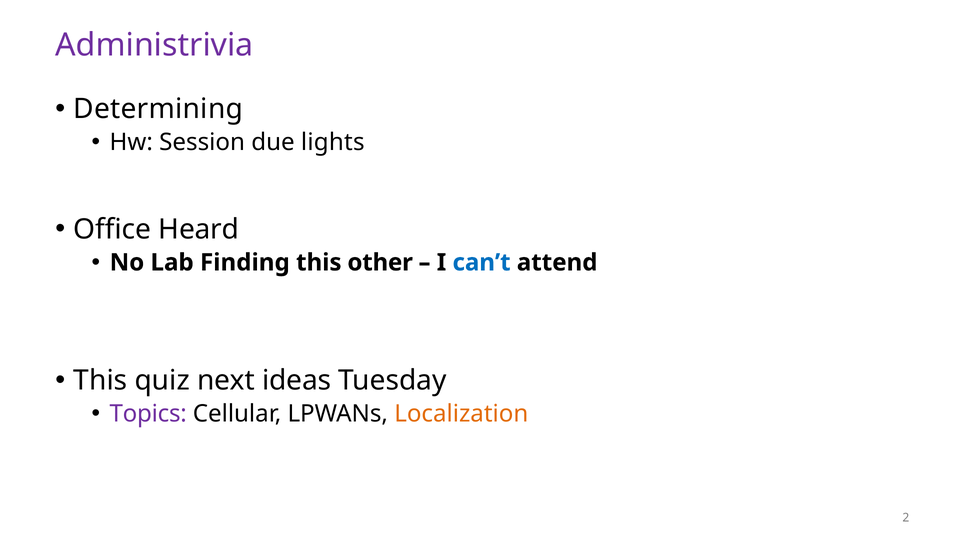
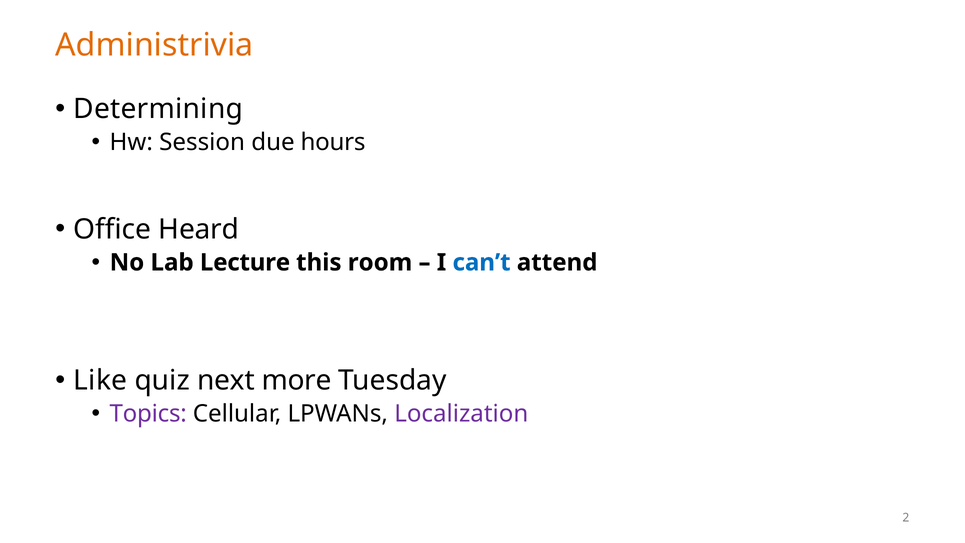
Administrivia colour: purple -> orange
lights: lights -> hours
Finding: Finding -> Lecture
other: other -> room
This at (100, 380): This -> Like
ideas: ideas -> more
Localization colour: orange -> purple
